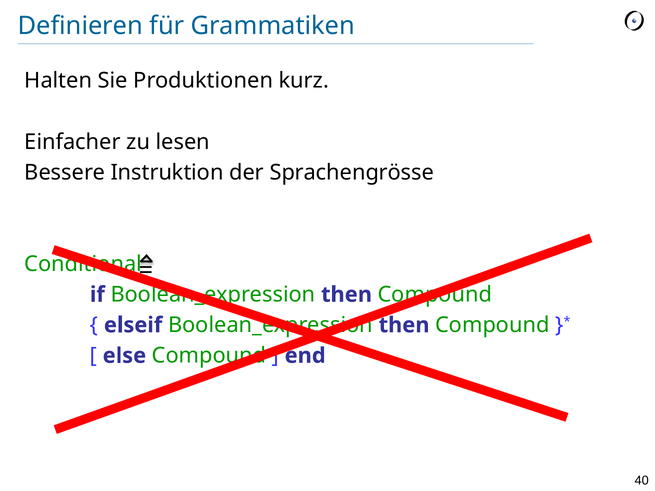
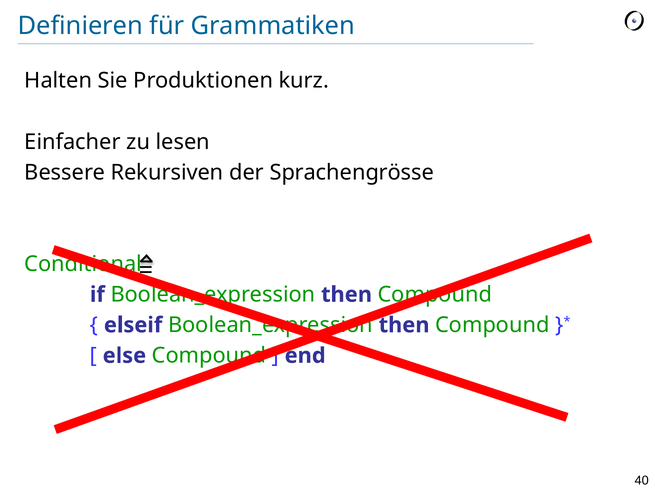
Instruktion: Instruktion -> Rekursiven
